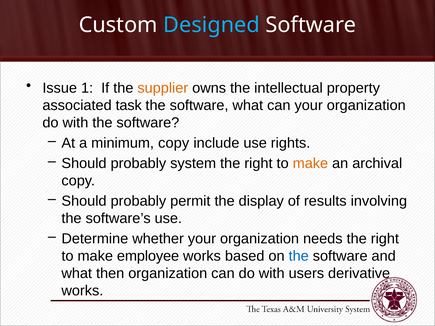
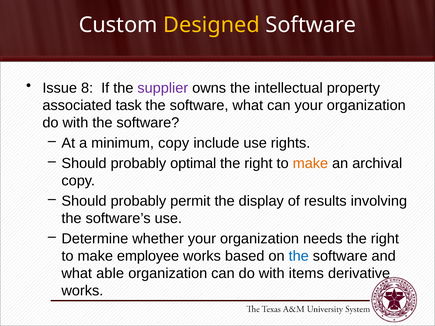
Designed colour: light blue -> yellow
1: 1 -> 8
supplier colour: orange -> purple
system: system -> optimal
then: then -> able
users: users -> items
